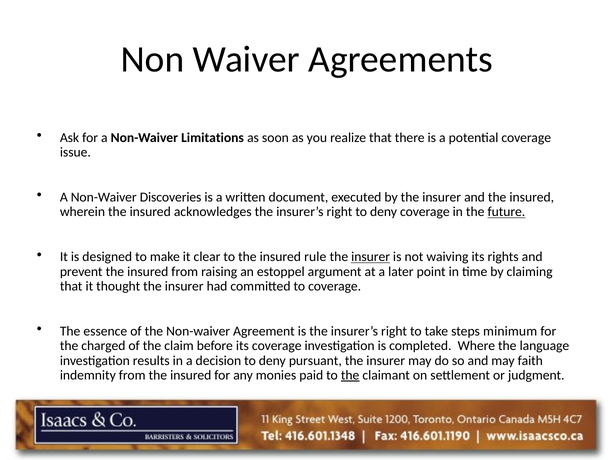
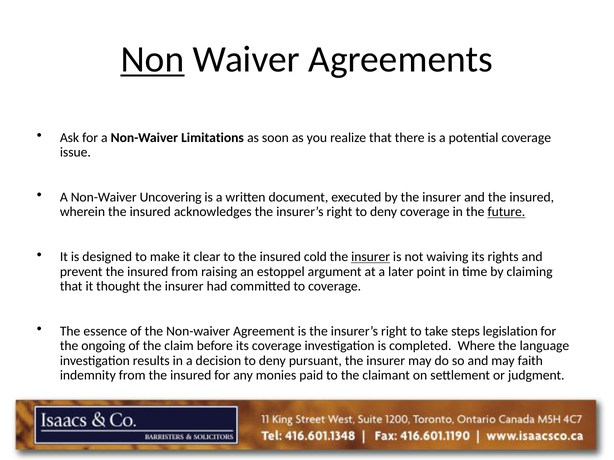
Non underline: none -> present
Discoveries: Discoveries -> Uncovering
rule: rule -> cold
minimum: minimum -> legislation
charged: charged -> ongoing
the at (350, 376) underline: present -> none
